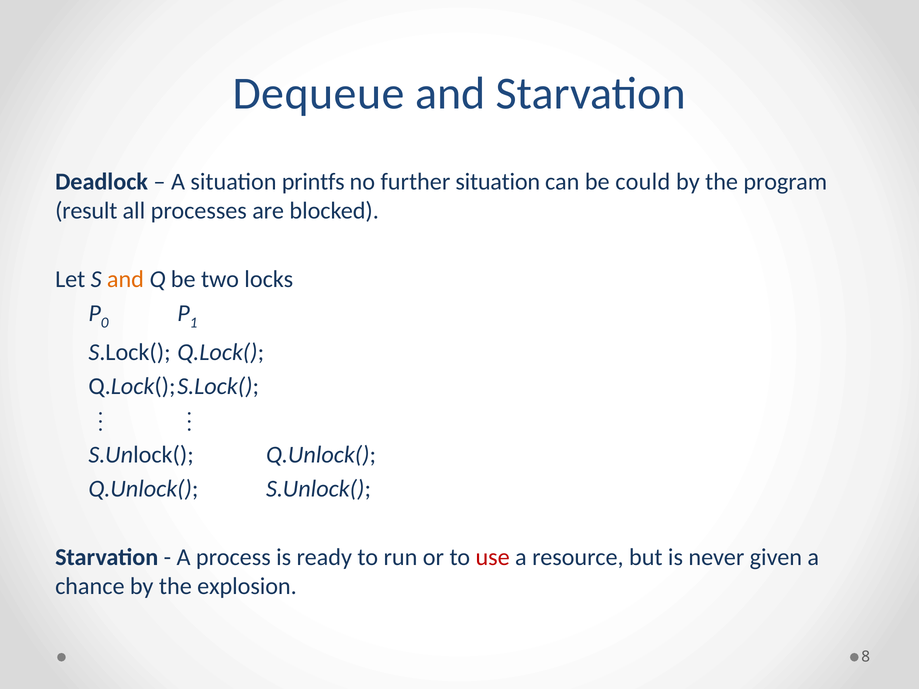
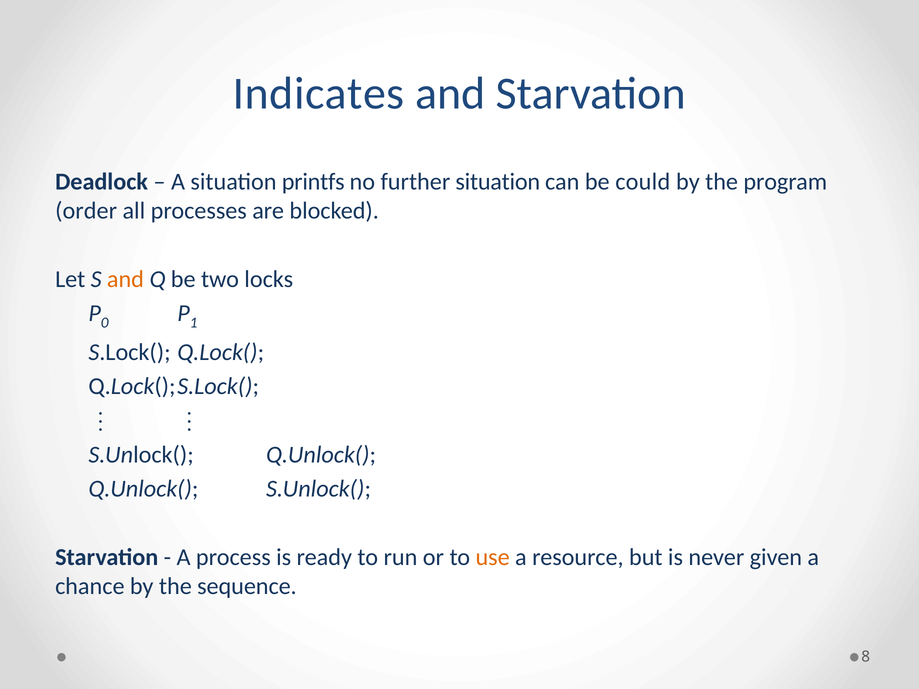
Dequeue: Dequeue -> Indicates
result: result -> order
use colour: red -> orange
explosion: explosion -> sequence
